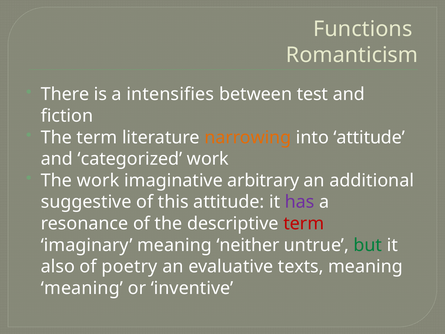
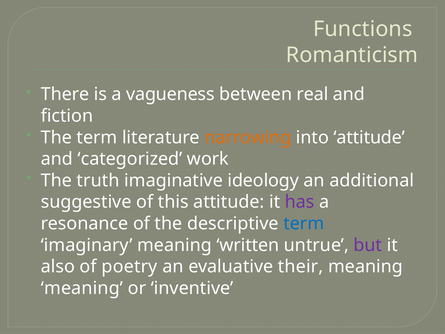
intensifies: intensifies -> vagueness
test: test -> real
The work: work -> truth
arbitrary: arbitrary -> ideology
term at (304, 223) colour: red -> blue
neither: neither -> written
but colour: green -> purple
texts: texts -> their
